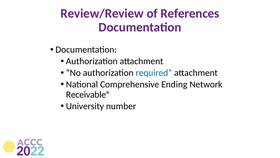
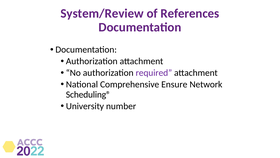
Review/Review: Review/Review -> System/Review
required colour: blue -> purple
Ending: Ending -> Ensure
Receivable®: Receivable® -> Scheduling®
